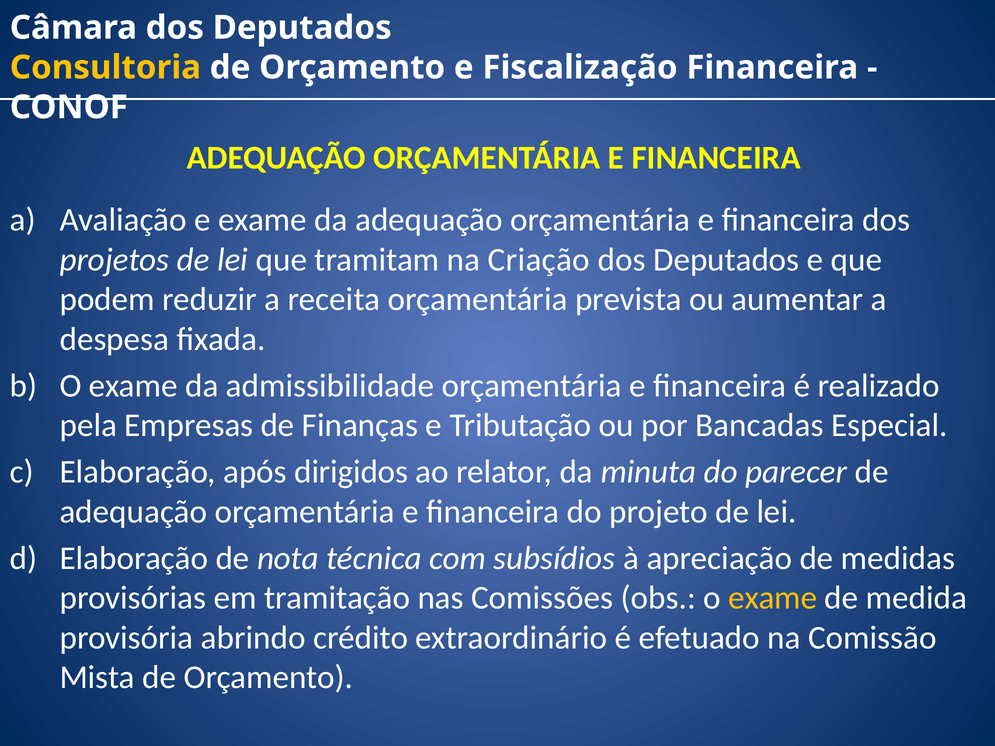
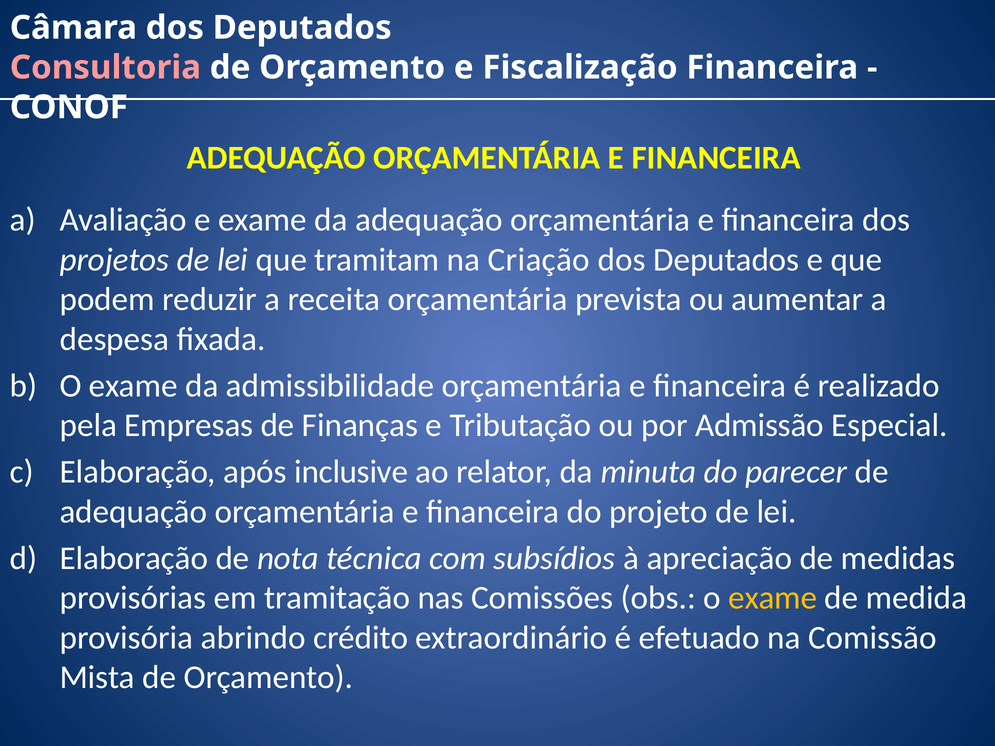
Consultoria colour: yellow -> pink
Bancadas: Bancadas -> Admissão
dirigidos: dirigidos -> inclusive
